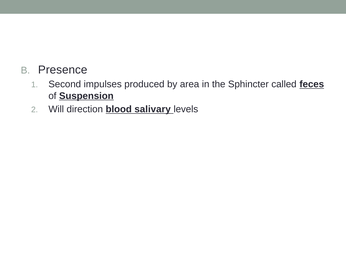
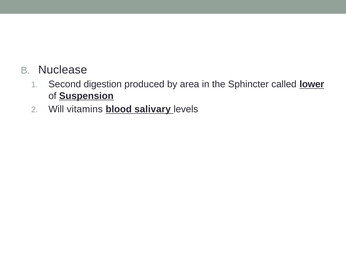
Presence: Presence -> Nuclease
impulses: impulses -> digestion
feces: feces -> lower
direction: direction -> vitamins
